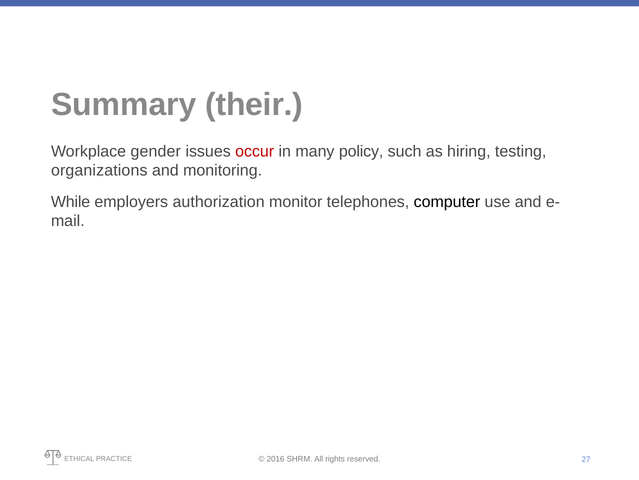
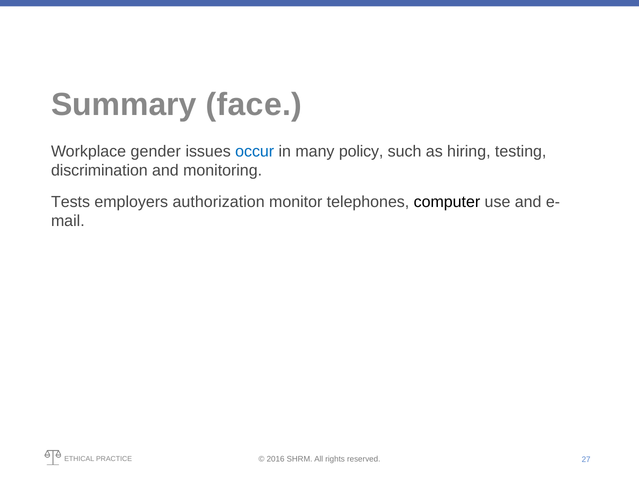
their: their -> face
occur colour: red -> blue
organizations: organizations -> discrimination
While: While -> Tests
